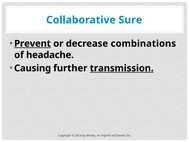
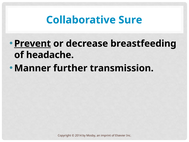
combinations: combinations -> breastfeeding
Causing: Causing -> Manner
transmission underline: present -> none
